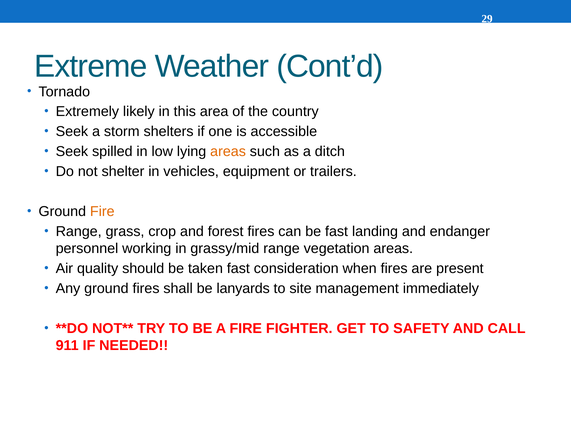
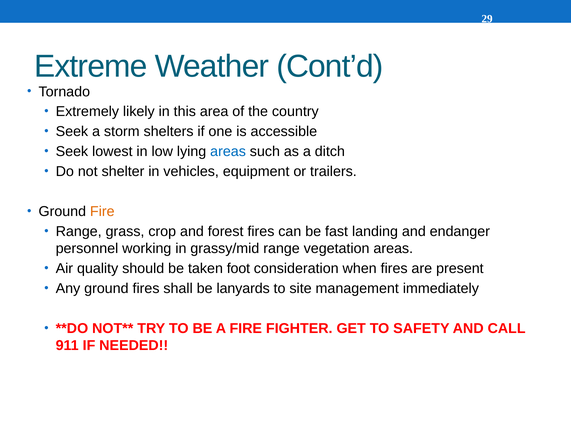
spilled: spilled -> lowest
areas at (228, 152) colour: orange -> blue
taken fast: fast -> foot
